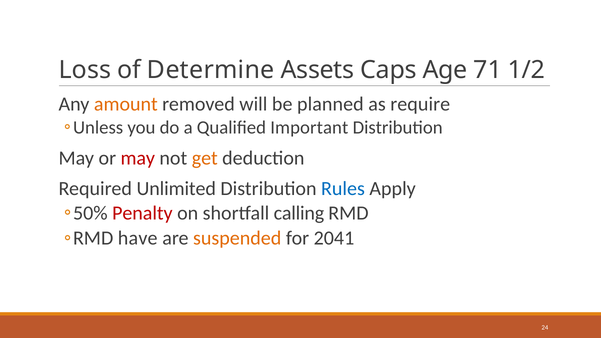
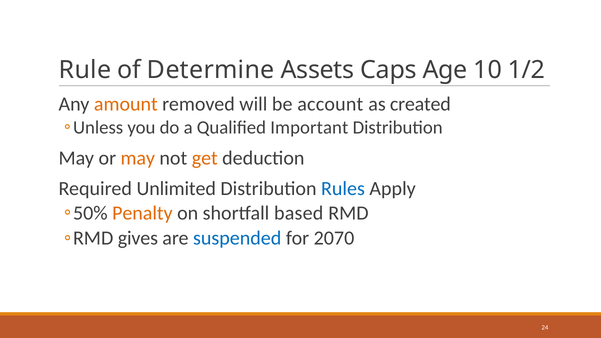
Loss: Loss -> Rule
71: 71 -> 10
planned: planned -> account
require: require -> created
may at (138, 158) colour: red -> orange
Penalty colour: red -> orange
calling: calling -> based
have: have -> gives
suspended colour: orange -> blue
2041: 2041 -> 2070
